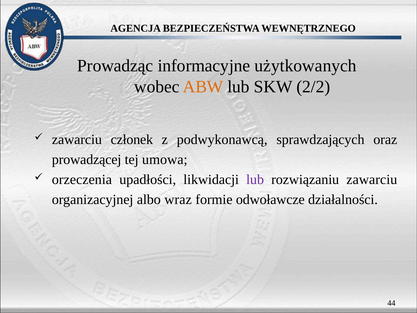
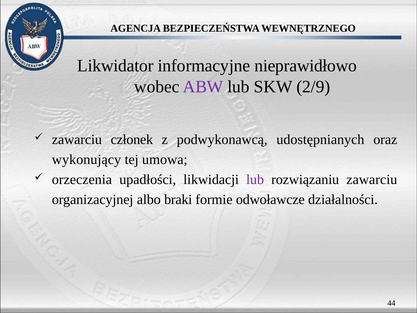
Prowadząc: Prowadząc -> Likwidator
użytkowanych: użytkowanych -> nieprawidłowo
ABW colour: orange -> purple
2/2: 2/2 -> 2/9
sprawdzających: sprawdzających -> udostępnianych
prowadzącej: prowadzącej -> wykonujący
wraz: wraz -> braki
